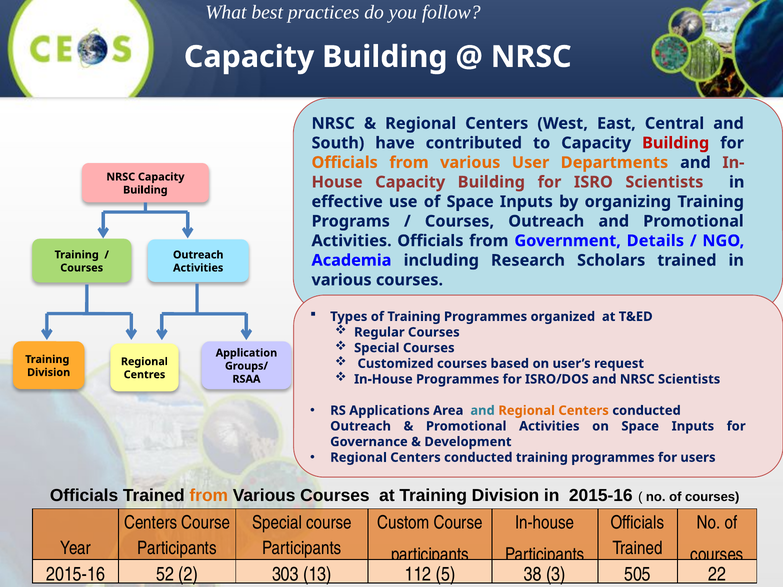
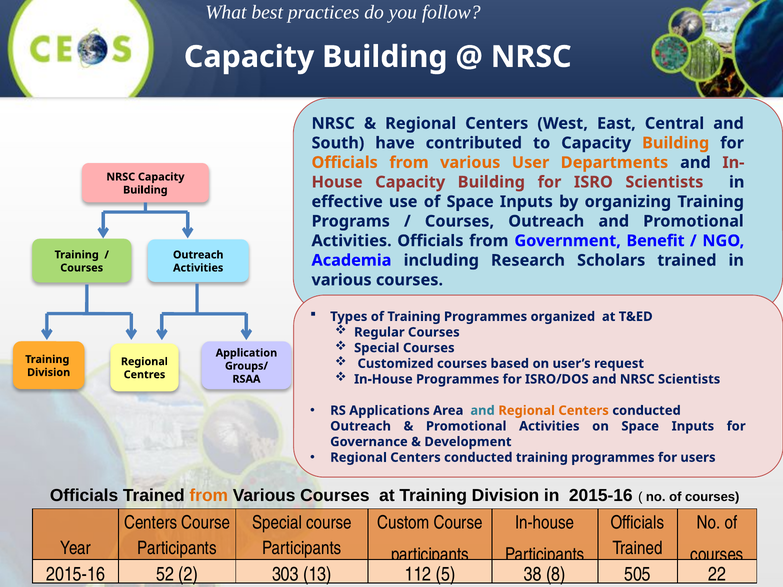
Building at (676, 143) colour: red -> orange
Details: Details -> Benefit
3: 3 -> 8
